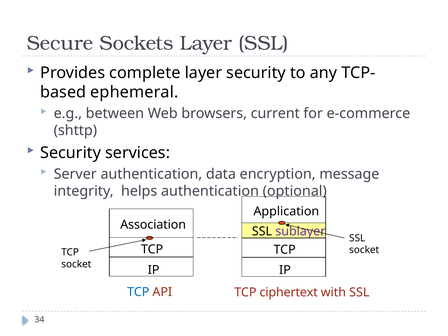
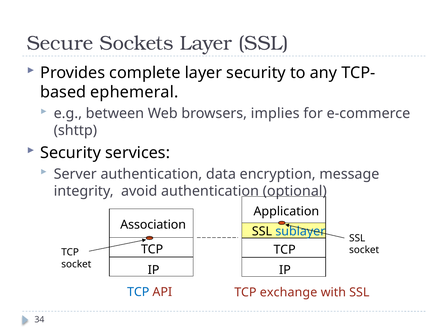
current: current -> implies
helps: helps -> avoid
sublayer colour: purple -> blue
ciphertext: ciphertext -> exchange
